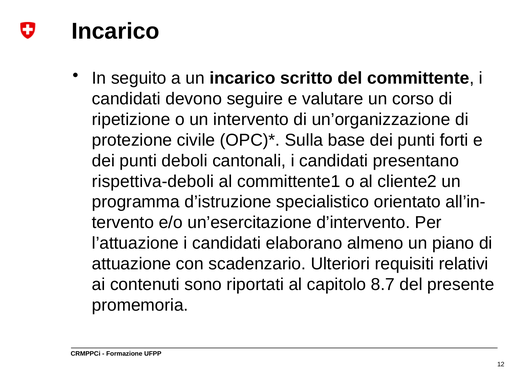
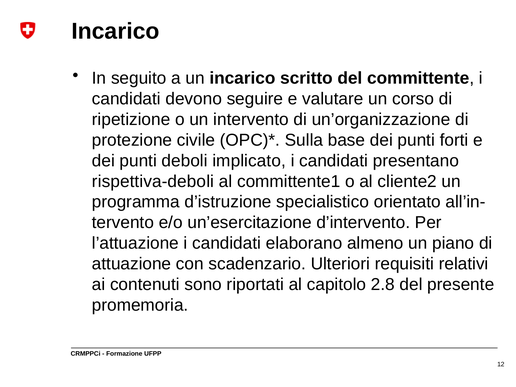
cantonali: cantonali -> implicato
8.7: 8.7 -> 2.8
